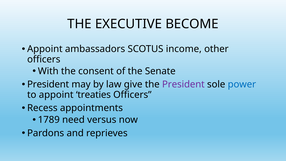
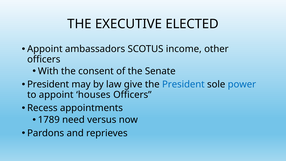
BECOME: BECOME -> ELECTED
President at (183, 84) colour: purple -> blue
treaties: treaties -> houses
